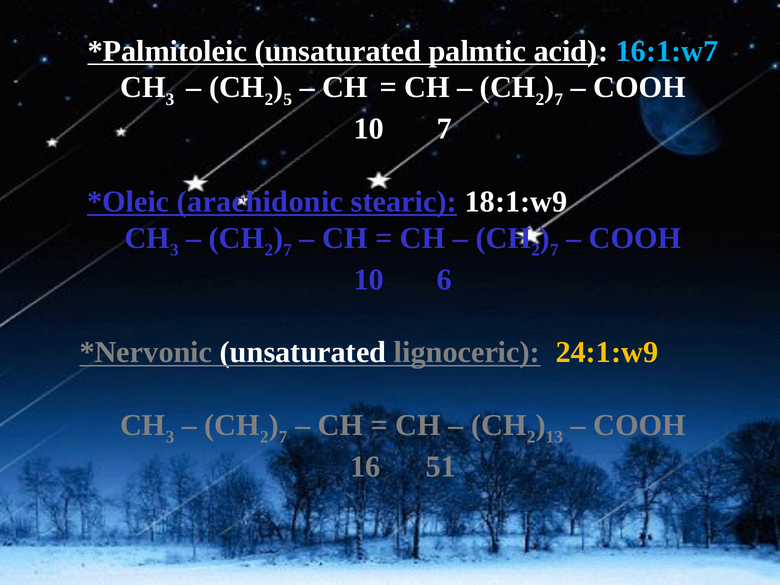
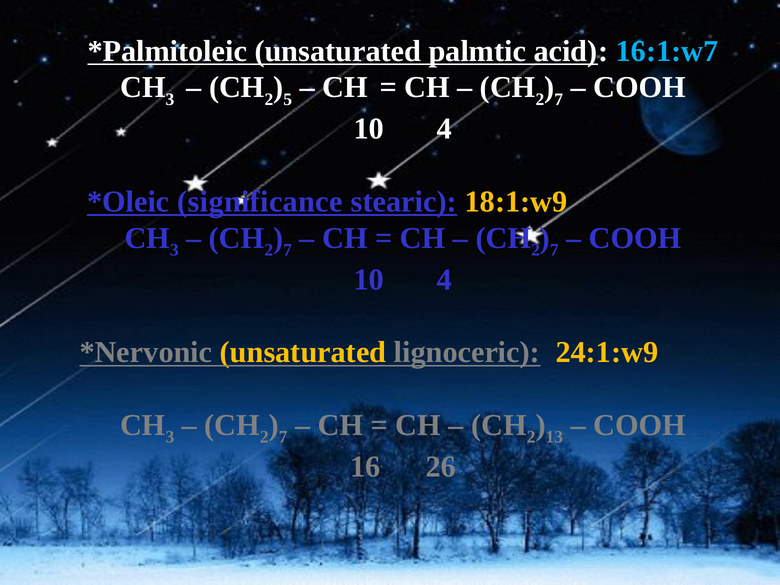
7 at (444, 129): 7 -> 4
arachidonic: arachidonic -> significance
18:1:w9 colour: white -> yellow
6 at (444, 280): 6 -> 4
unsaturated at (303, 352) colour: white -> yellow
51: 51 -> 26
